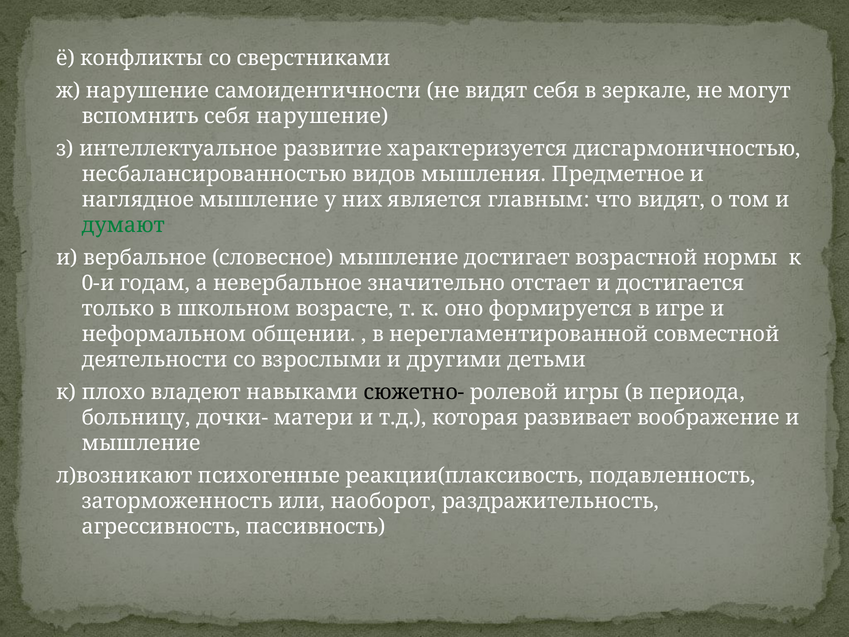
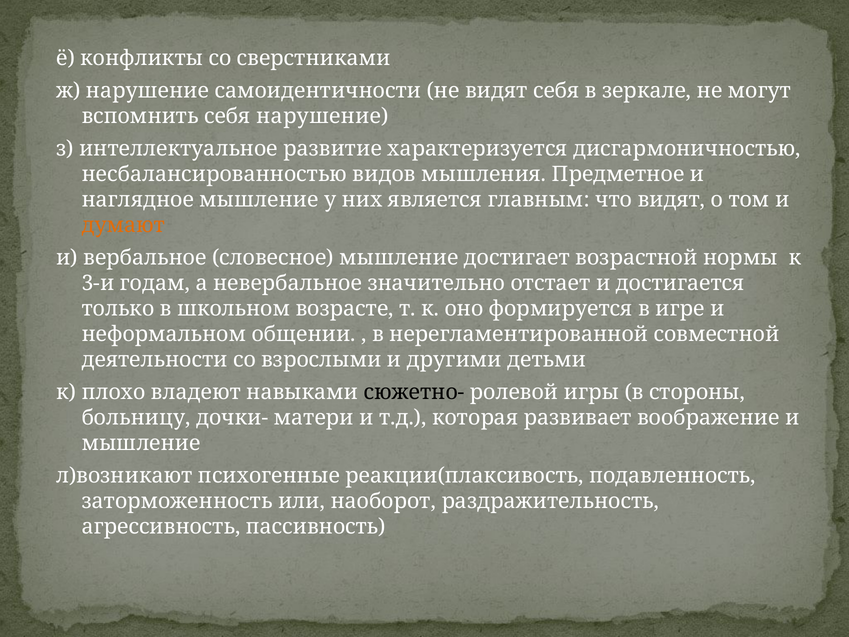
думают colour: green -> orange
0-и: 0-и -> 3-и
периода: периода -> стороны
